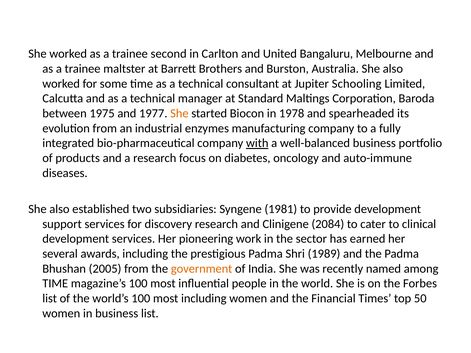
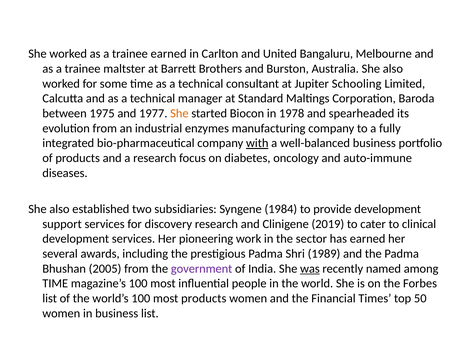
trainee second: second -> earned
1981: 1981 -> 1984
2084: 2084 -> 2019
government colour: orange -> purple
was underline: none -> present
most including: including -> products
